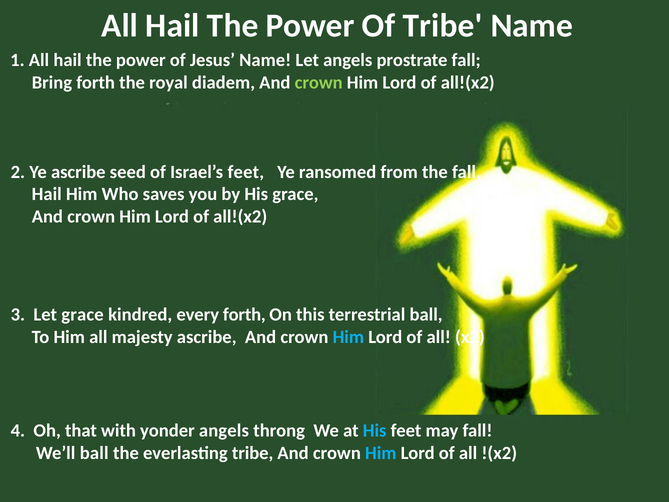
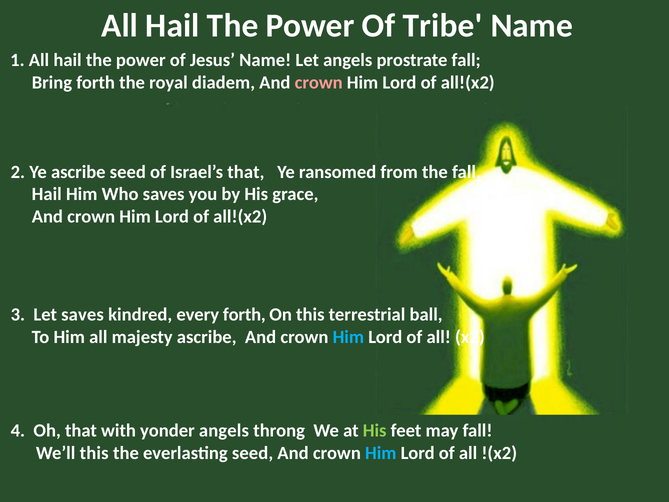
crown at (319, 83) colour: light green -> pink
Israel’s feet: feet -> that
Let grace: grace -> saves
His at (375, 431) colour: light blue -> light green
We’ll ball: ball -> this
everlasting tribe: tribe -> seed
